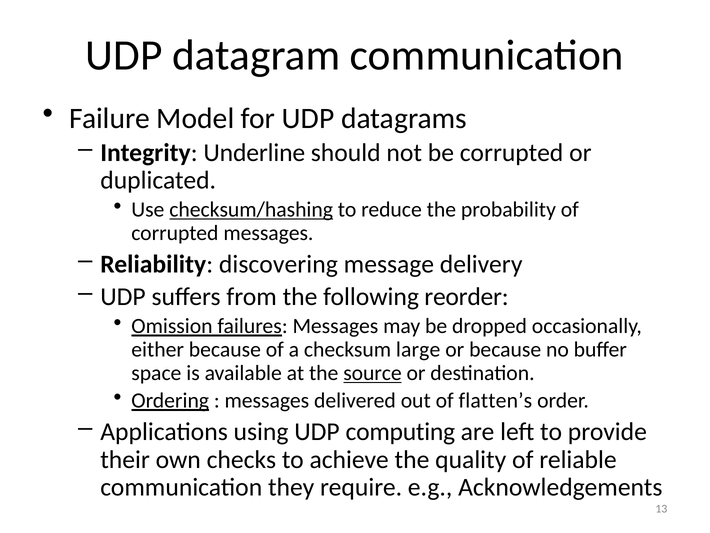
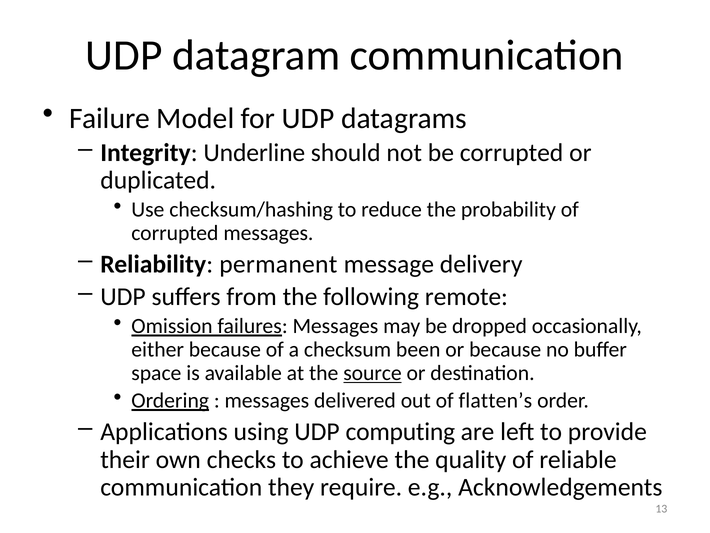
checksum/hashing underline: present -> none
discovering: discovering -> permanent
reorder: reorder -> remote
large: large -> been
